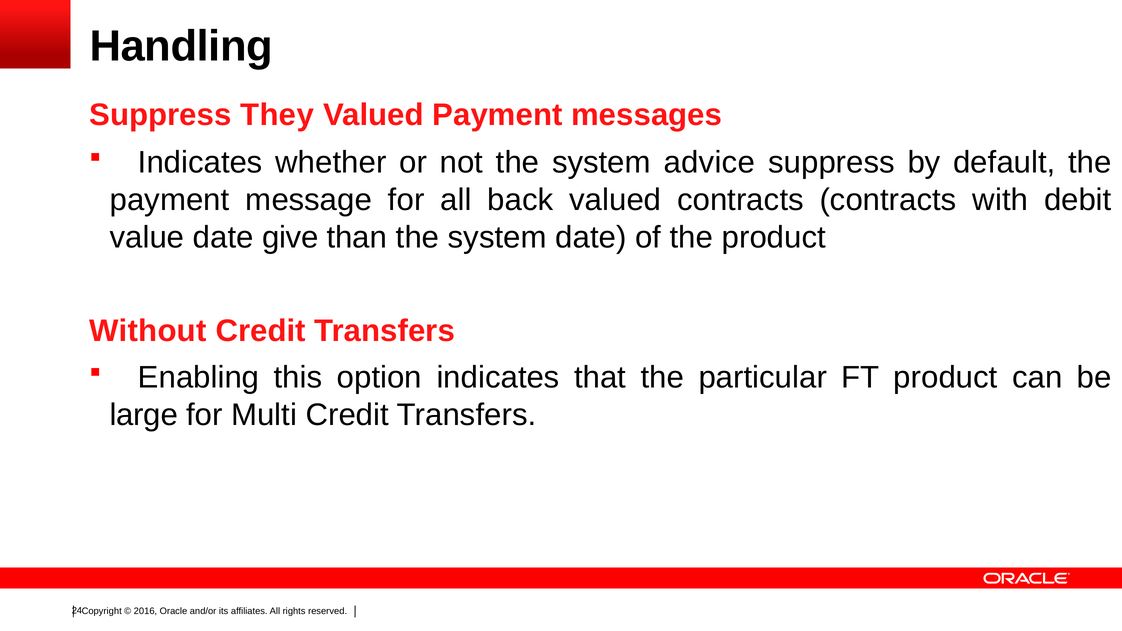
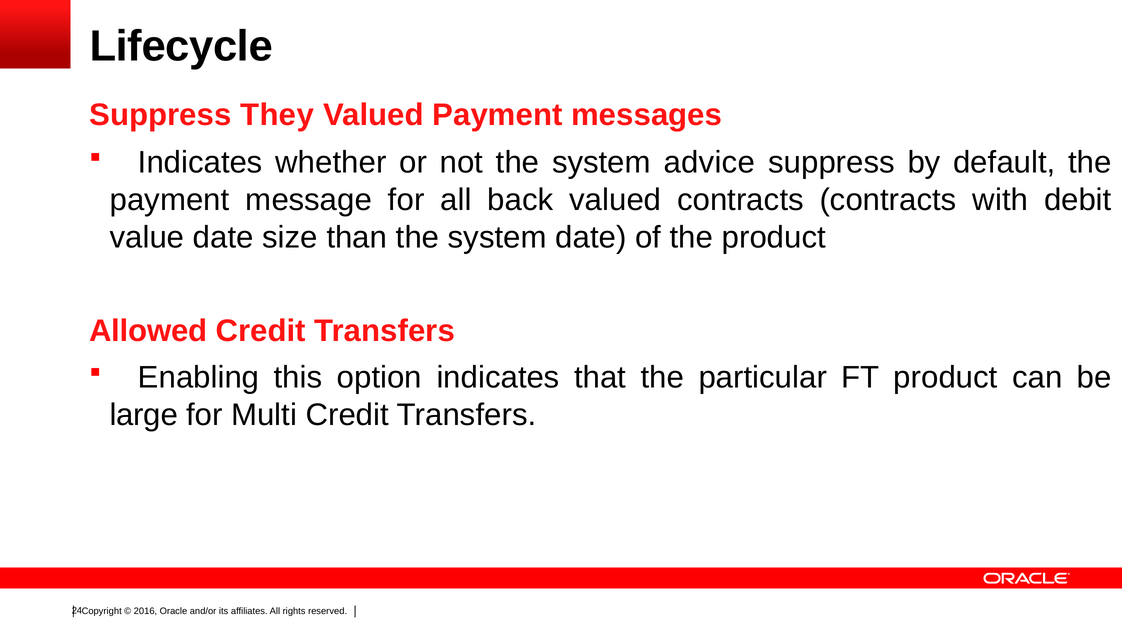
Handling: Handling -> Lifecycle
give: give -> size
Without: Without -> Allowed
